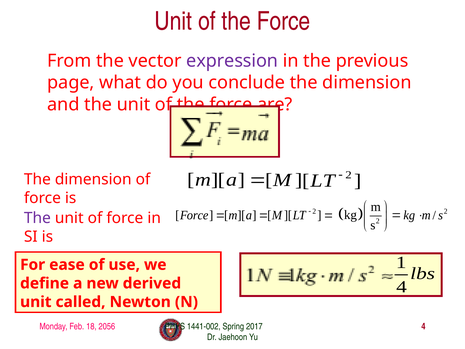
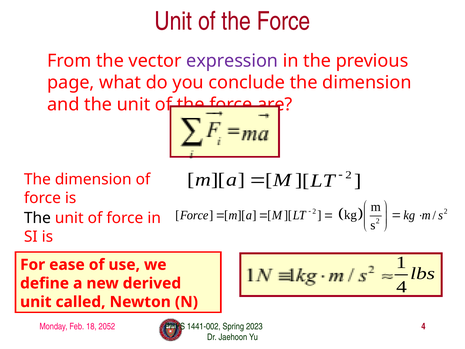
The at (37, 218) colour: purple -> black
2056: 2056 -> 2052
2017: 2017 -> 2023
